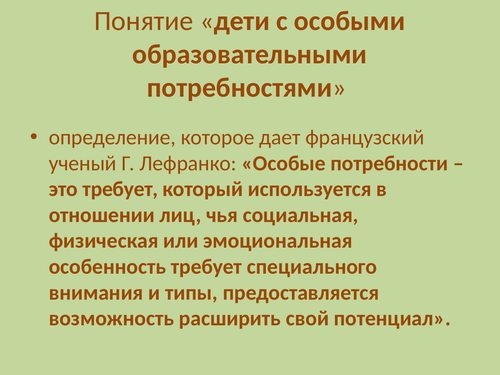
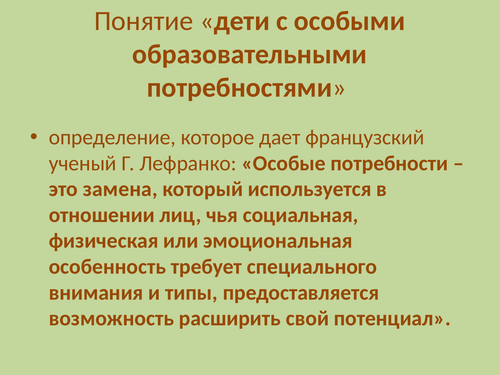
это требует: требует -> замена
